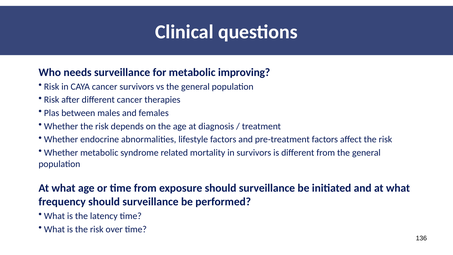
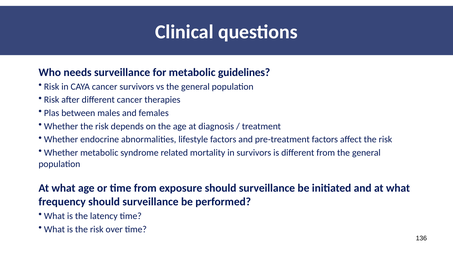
improving: improving -> guidelines
